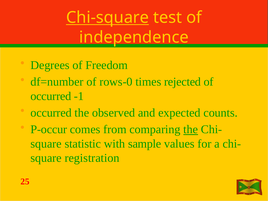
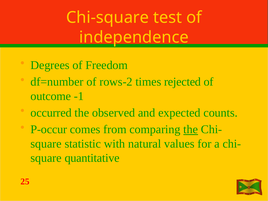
Chi-square underline: present -> none
rows-0: rows-0 -> rows-2
occurred at (51, 96): occurred -> outcome
sample: sample -> natural
registration: registration -> quantitative
